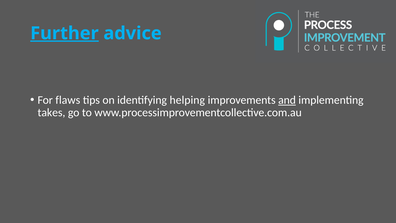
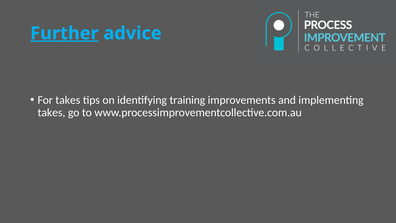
For flaws: flaws -> takes
helping: helping -> training
and underline: present -> none
